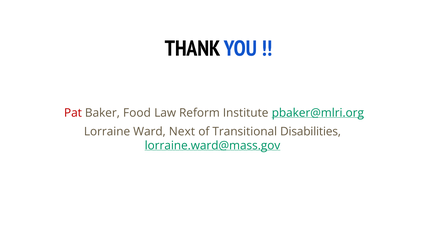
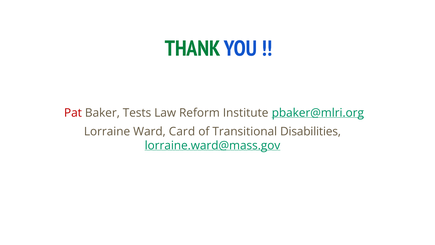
THANK colour: black -> green
Food: Food -> Tests
Next: Next -> Card
